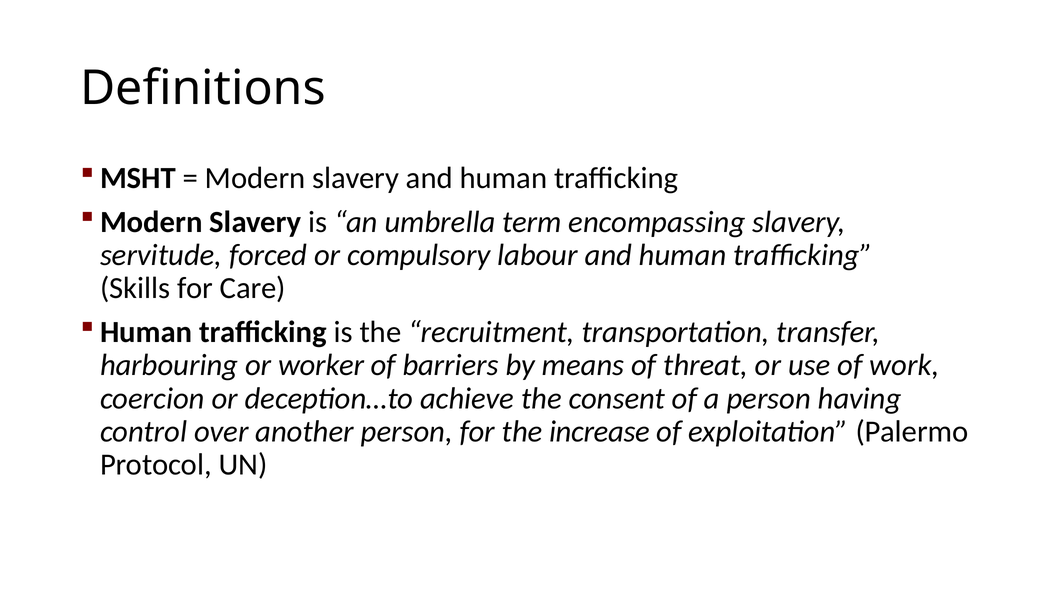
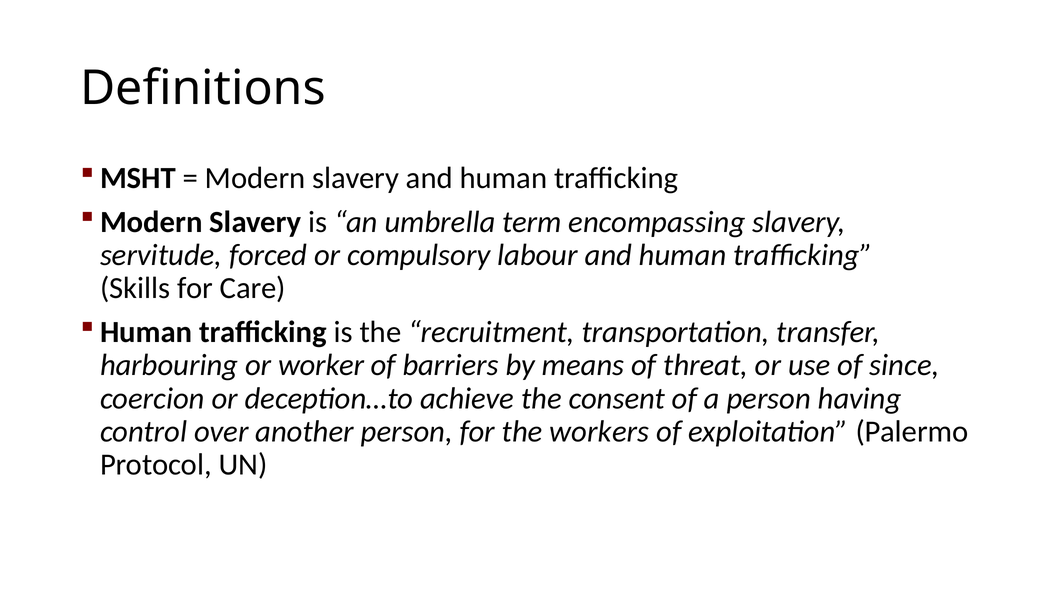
work: work -> since
increase: increase -> workers
